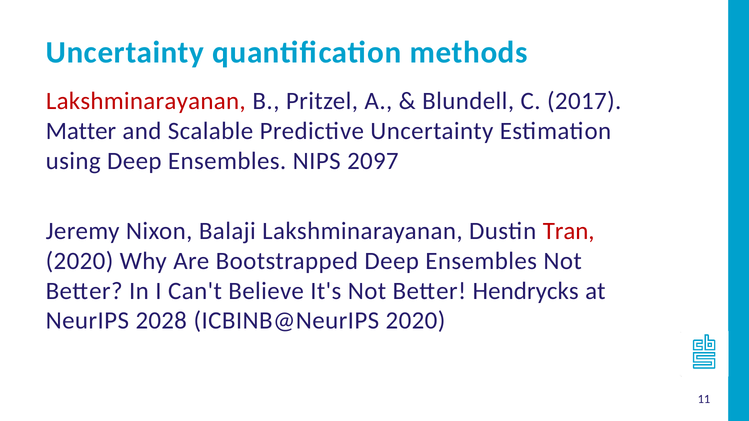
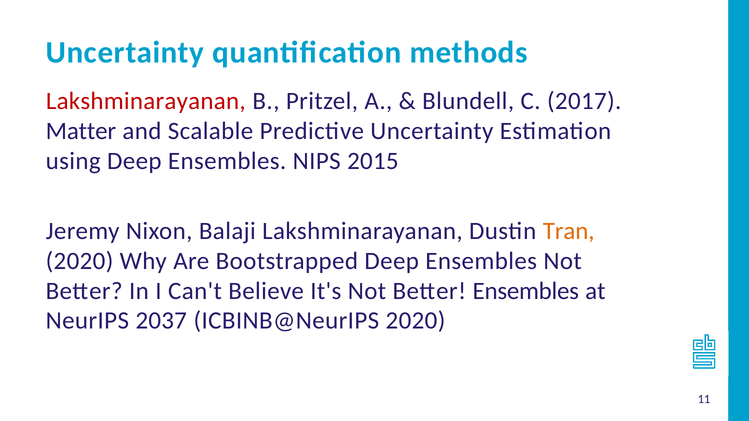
2097: 2097 -> 2015
Tran colour: red -> orange
Better Hendrycks: Hendrycks -> Ensembles
2028: 2028 -> 2037
